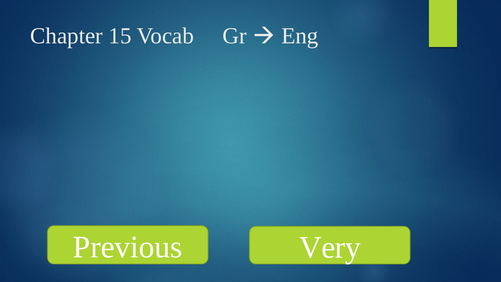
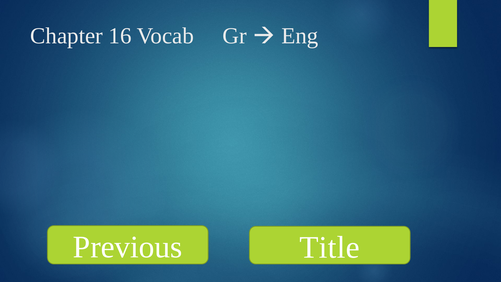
15: 15 -> 16
Very: Very -> Title
